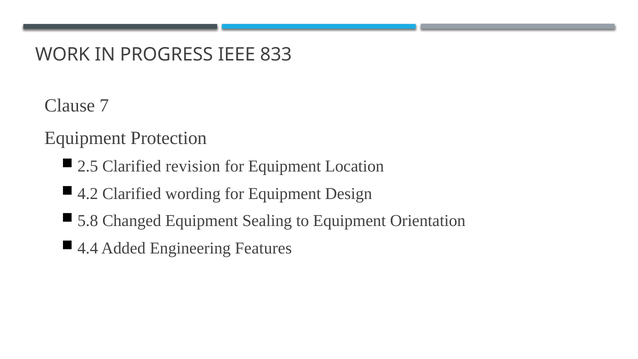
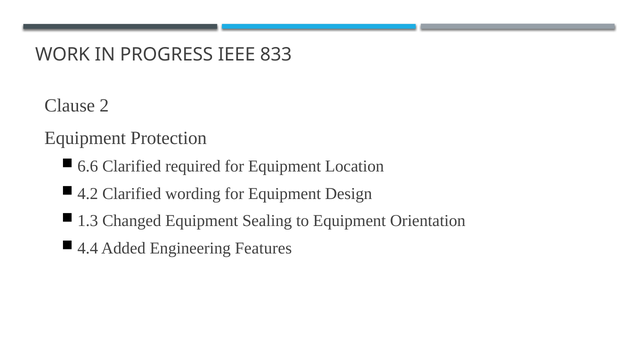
7: 7 -> 2
2.5: 2.5 -> 6.6
revision: revision -> required
5.8: 5.8 -> 1.3
